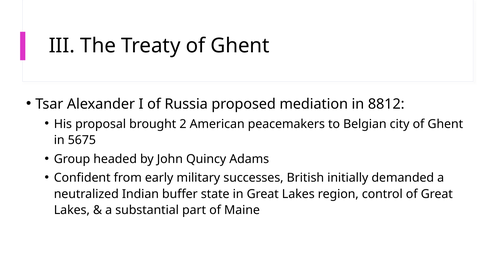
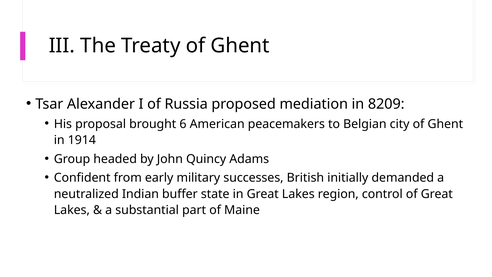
8812: 8812 -> 8209
2: 2 -> 6
5675: 5675 -> 1914
